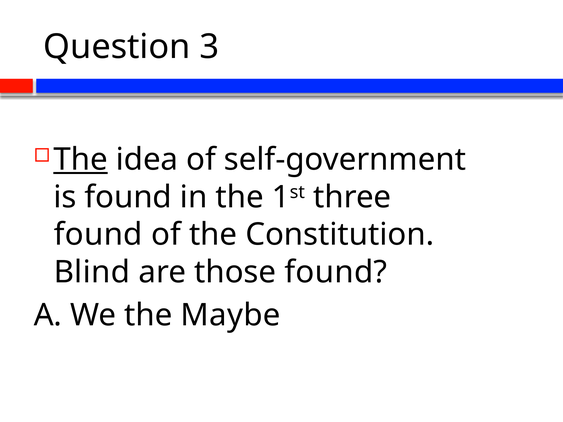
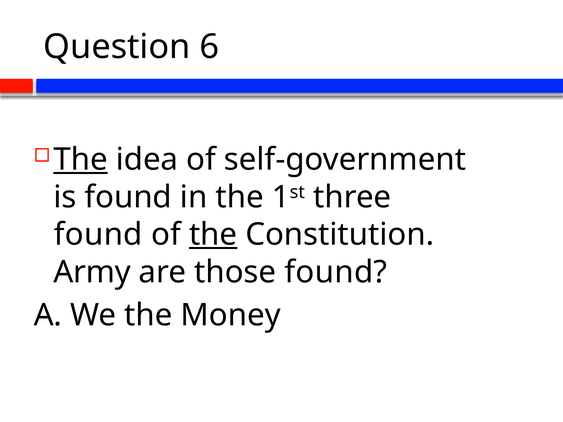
3: 3 -> 6
the at (213, 235) underline: none -> present
Blind: Blind -> Army
Maybe: Maybe -> Money
